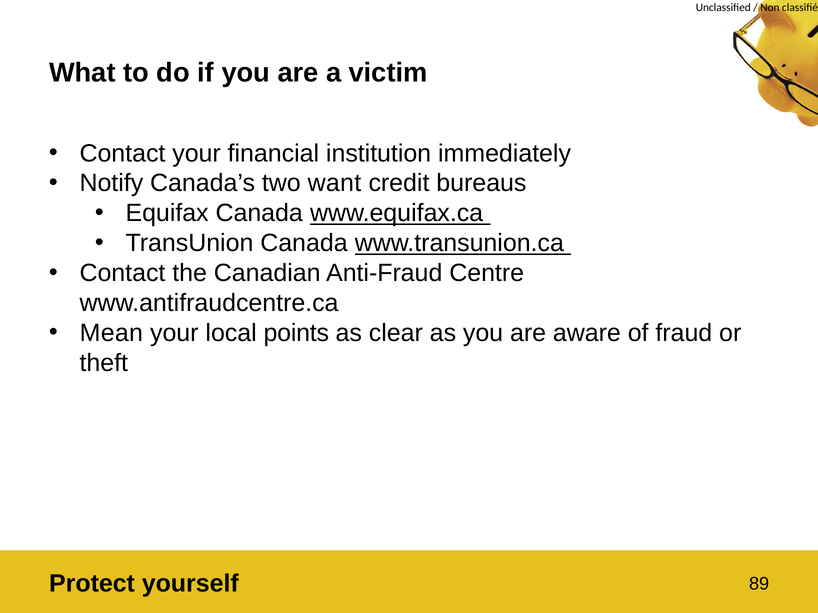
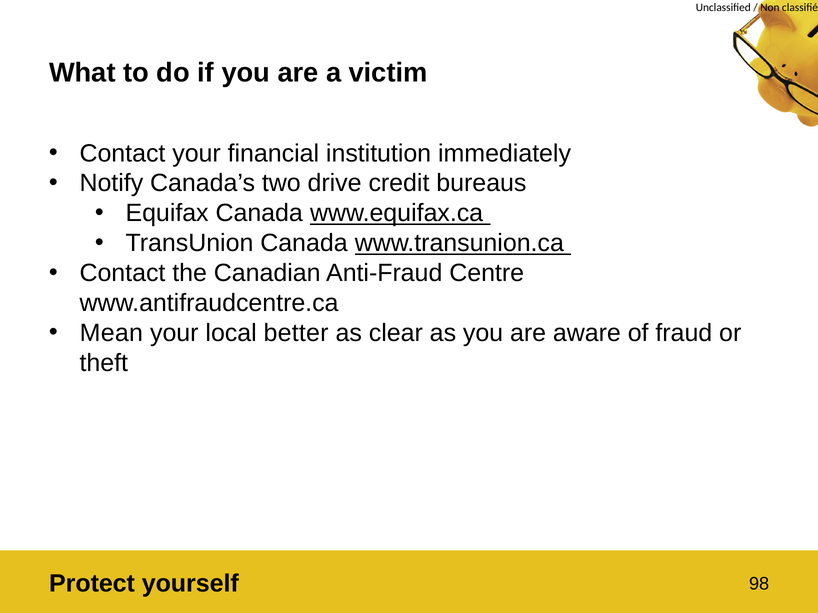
want: want -> drive
points: points -> better
89: 89 -> 98
